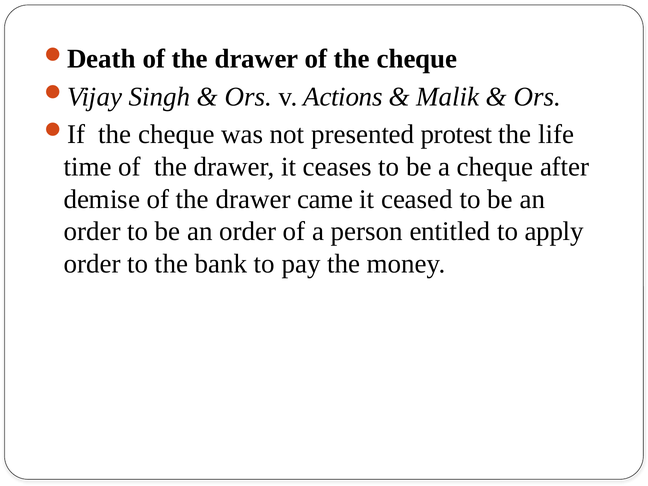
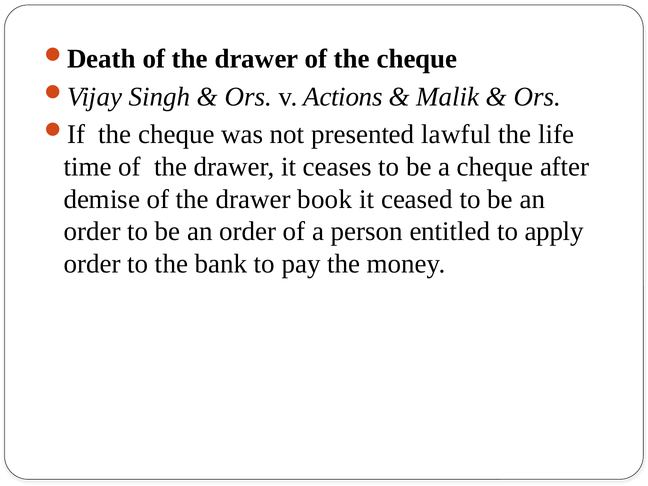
protest: protest -> lawful
came: came -> book
